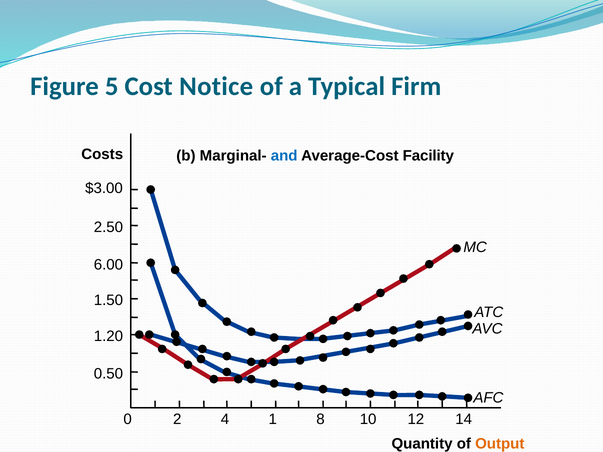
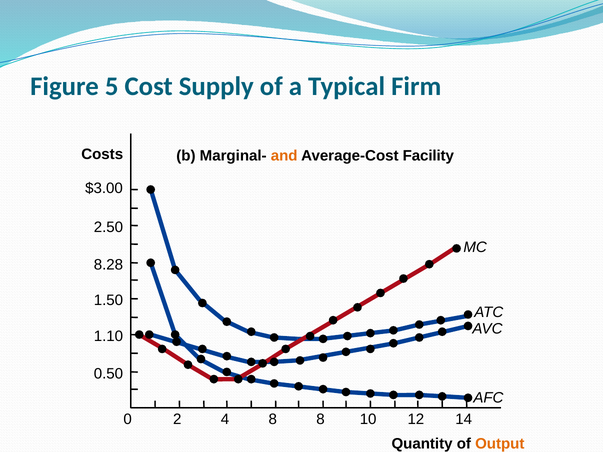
Notice: Notice -> Supply
and colour: blue -> orange
6.00: 6.00 -> 8.28
1.20: 1.20 -> 1.10
2 1: 1 -> 8
